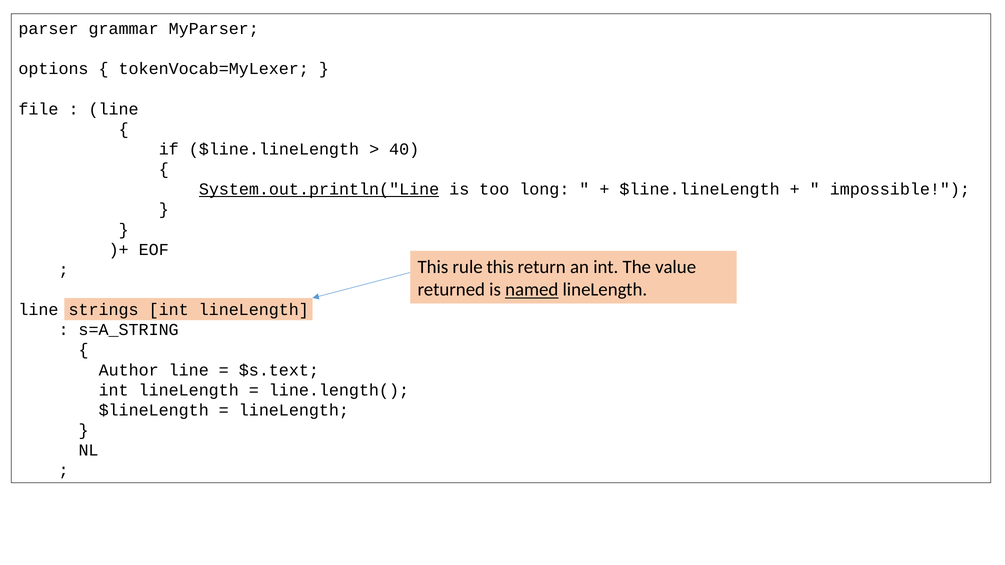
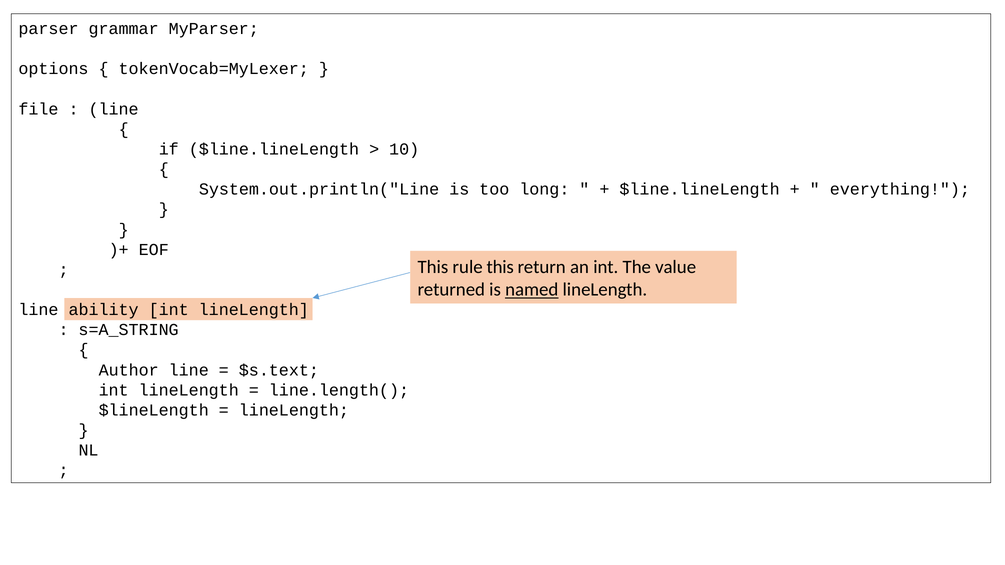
40: 40 -> 10
System.out.println("Line underline: present -> none
impossible: impossible -> everything
strings: strings -> ability
